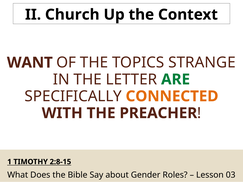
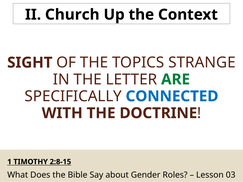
WANT: WANT -> SIGHT
CONNECTED colour: orange -> blue
PREACHER: PREACHER -> DOCTRINE
